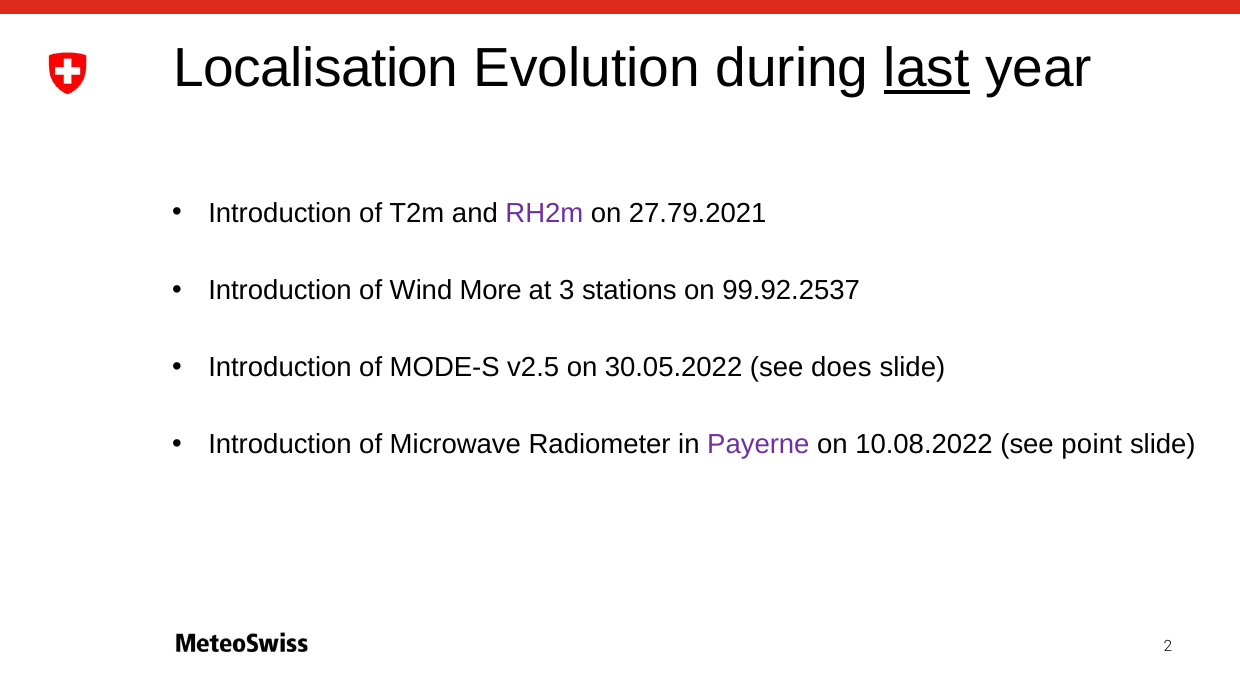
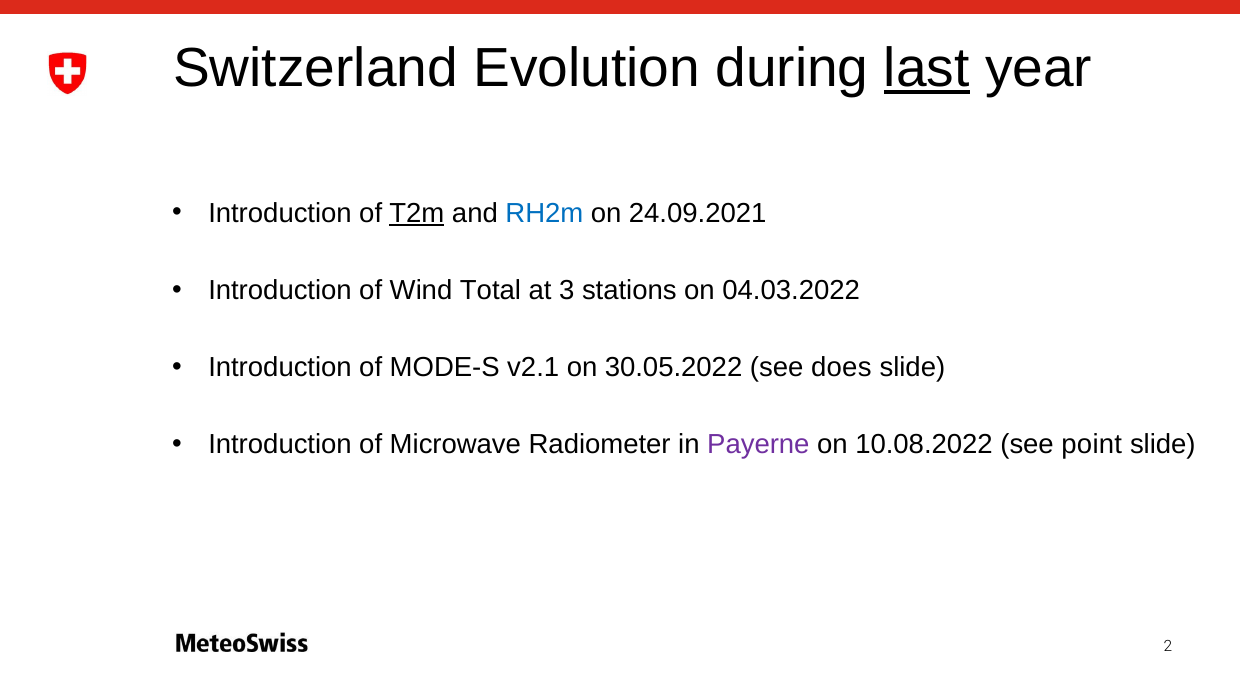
Localisation: Localisation -> Switzerland
T2m underline: none -> present
RH2m colour: purple -> blue
27.79.2021: 27.79.2021 -> 24.09.2021
More: More -> Total
99.92.2537: 99.92.2537 -> 04.03.2022
v2.5: v2.5 -> v2.1
